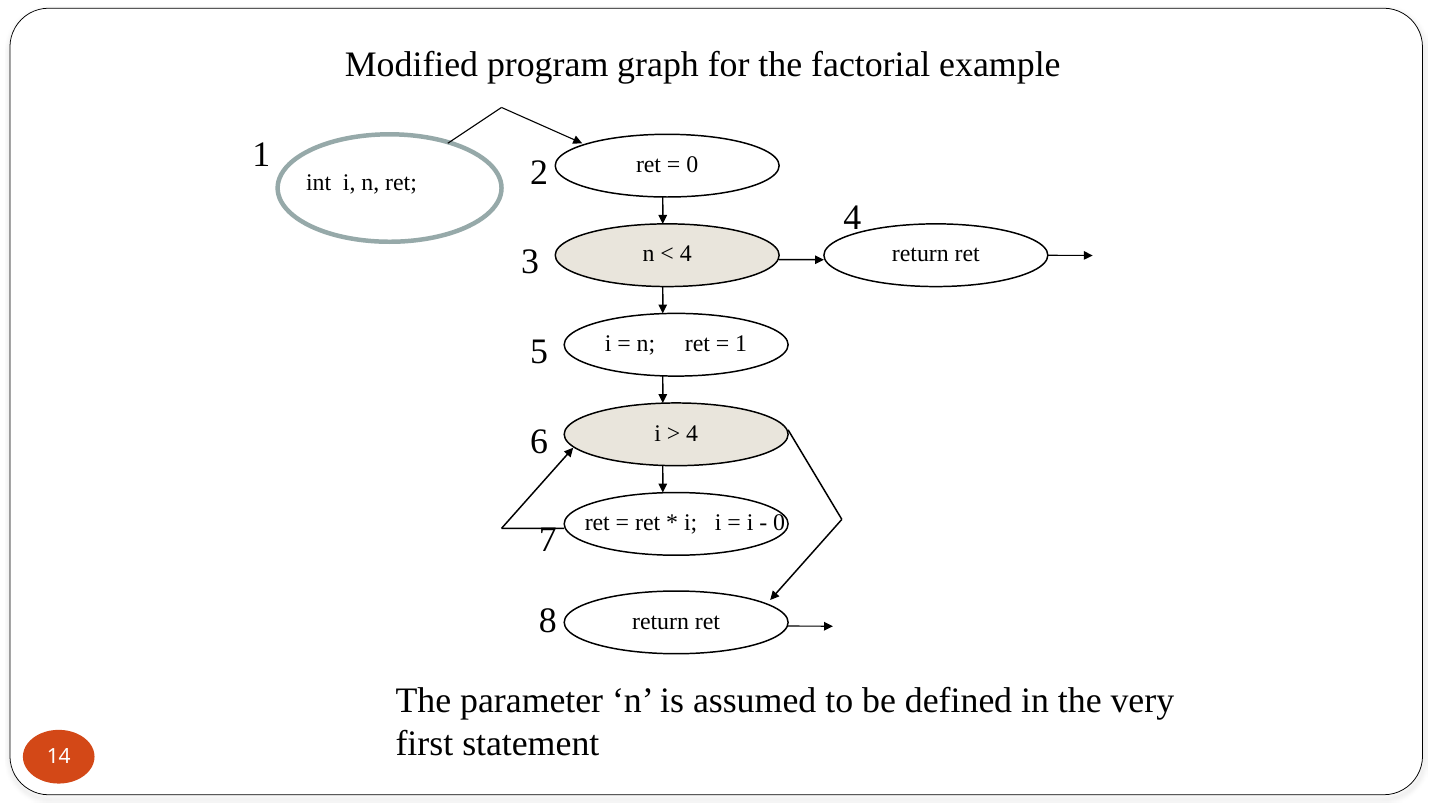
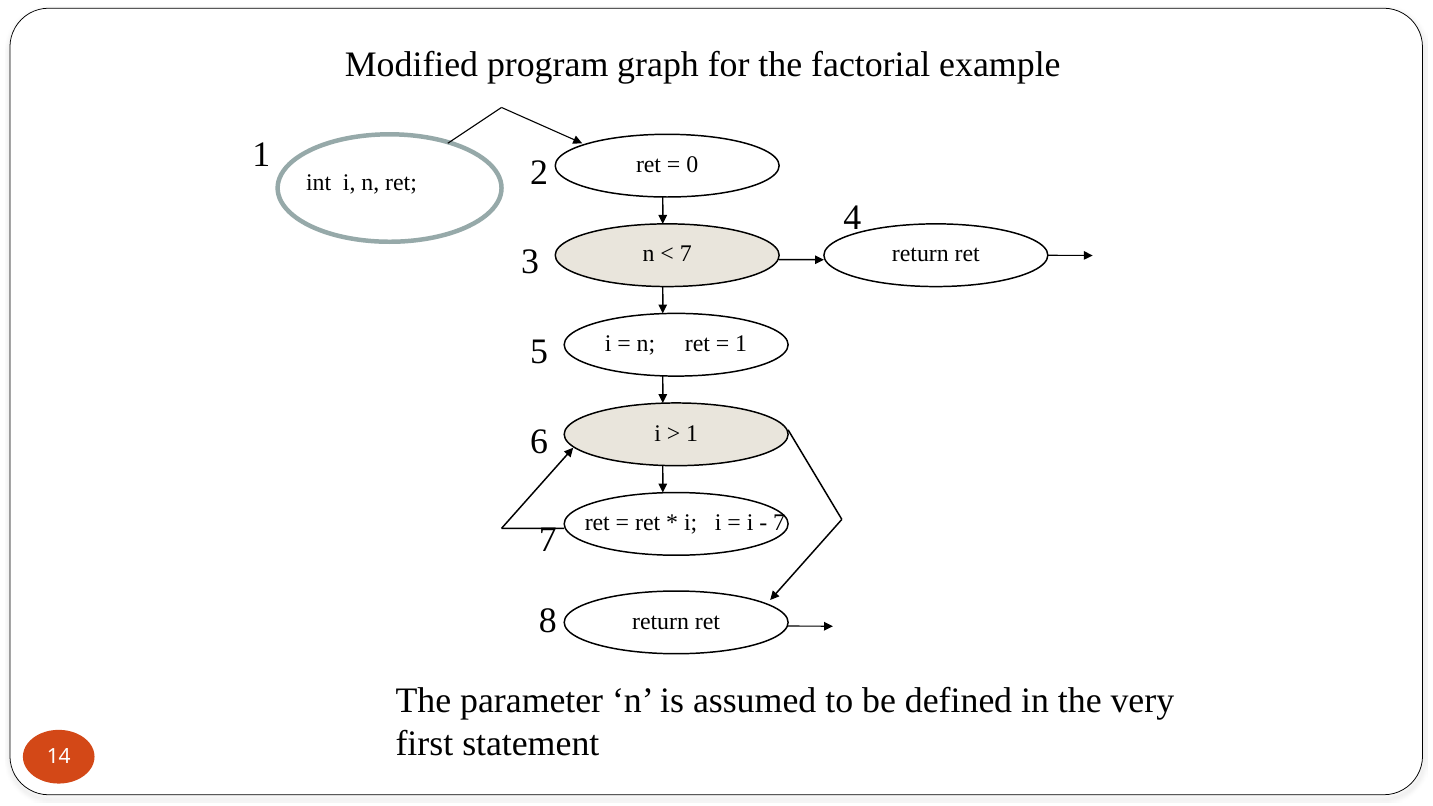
4 at (686, 254): 4 -> 7
4 at (692, 433): 4 -> 1
0 at (779, 523): 0 -> 7
